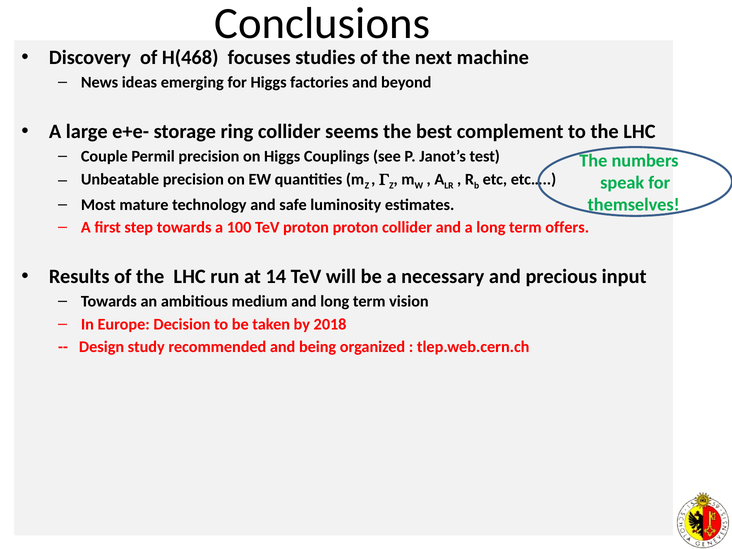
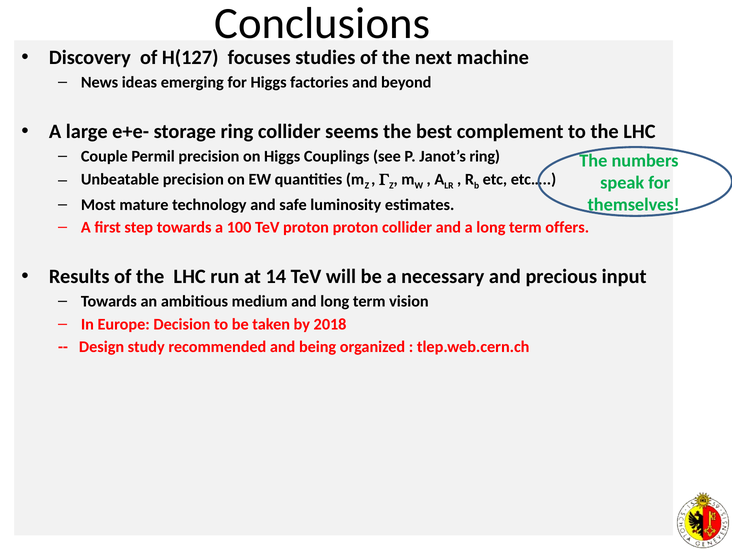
H(468: H(468 -> H(127
Janot’s test: test -> ring
